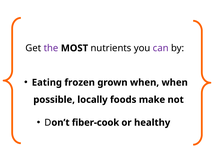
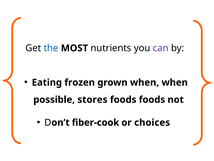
the colour: purple -> blue
locally: locally -> stores
foods make: make -> foods
healthy: healthy -> choices
